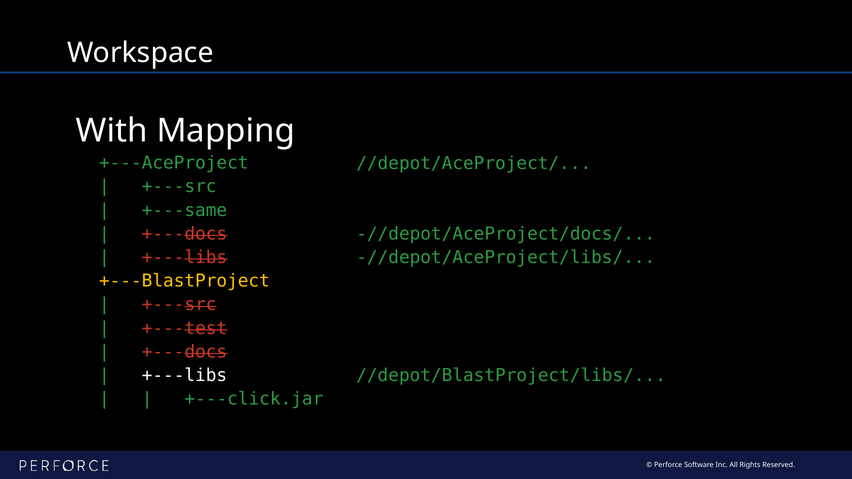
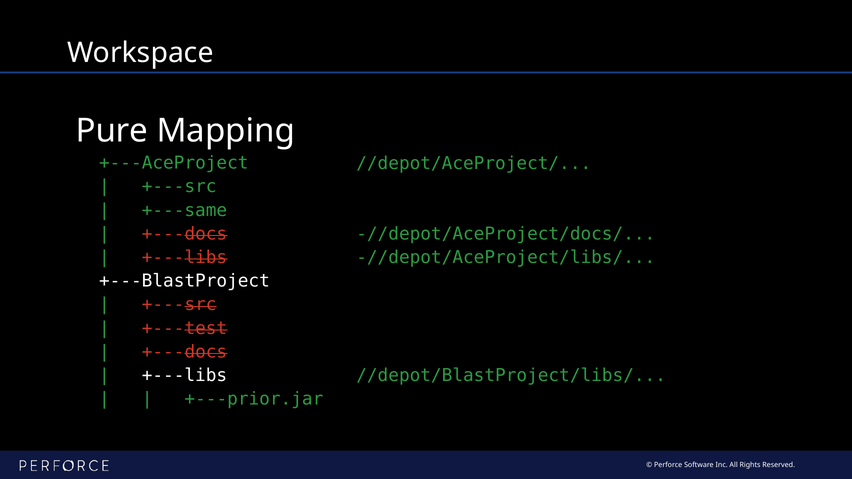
With: With -> Pure
+---BlastProject colour: yellow -> white
+---click.jar: +---click.jar -> +---prior.jar
